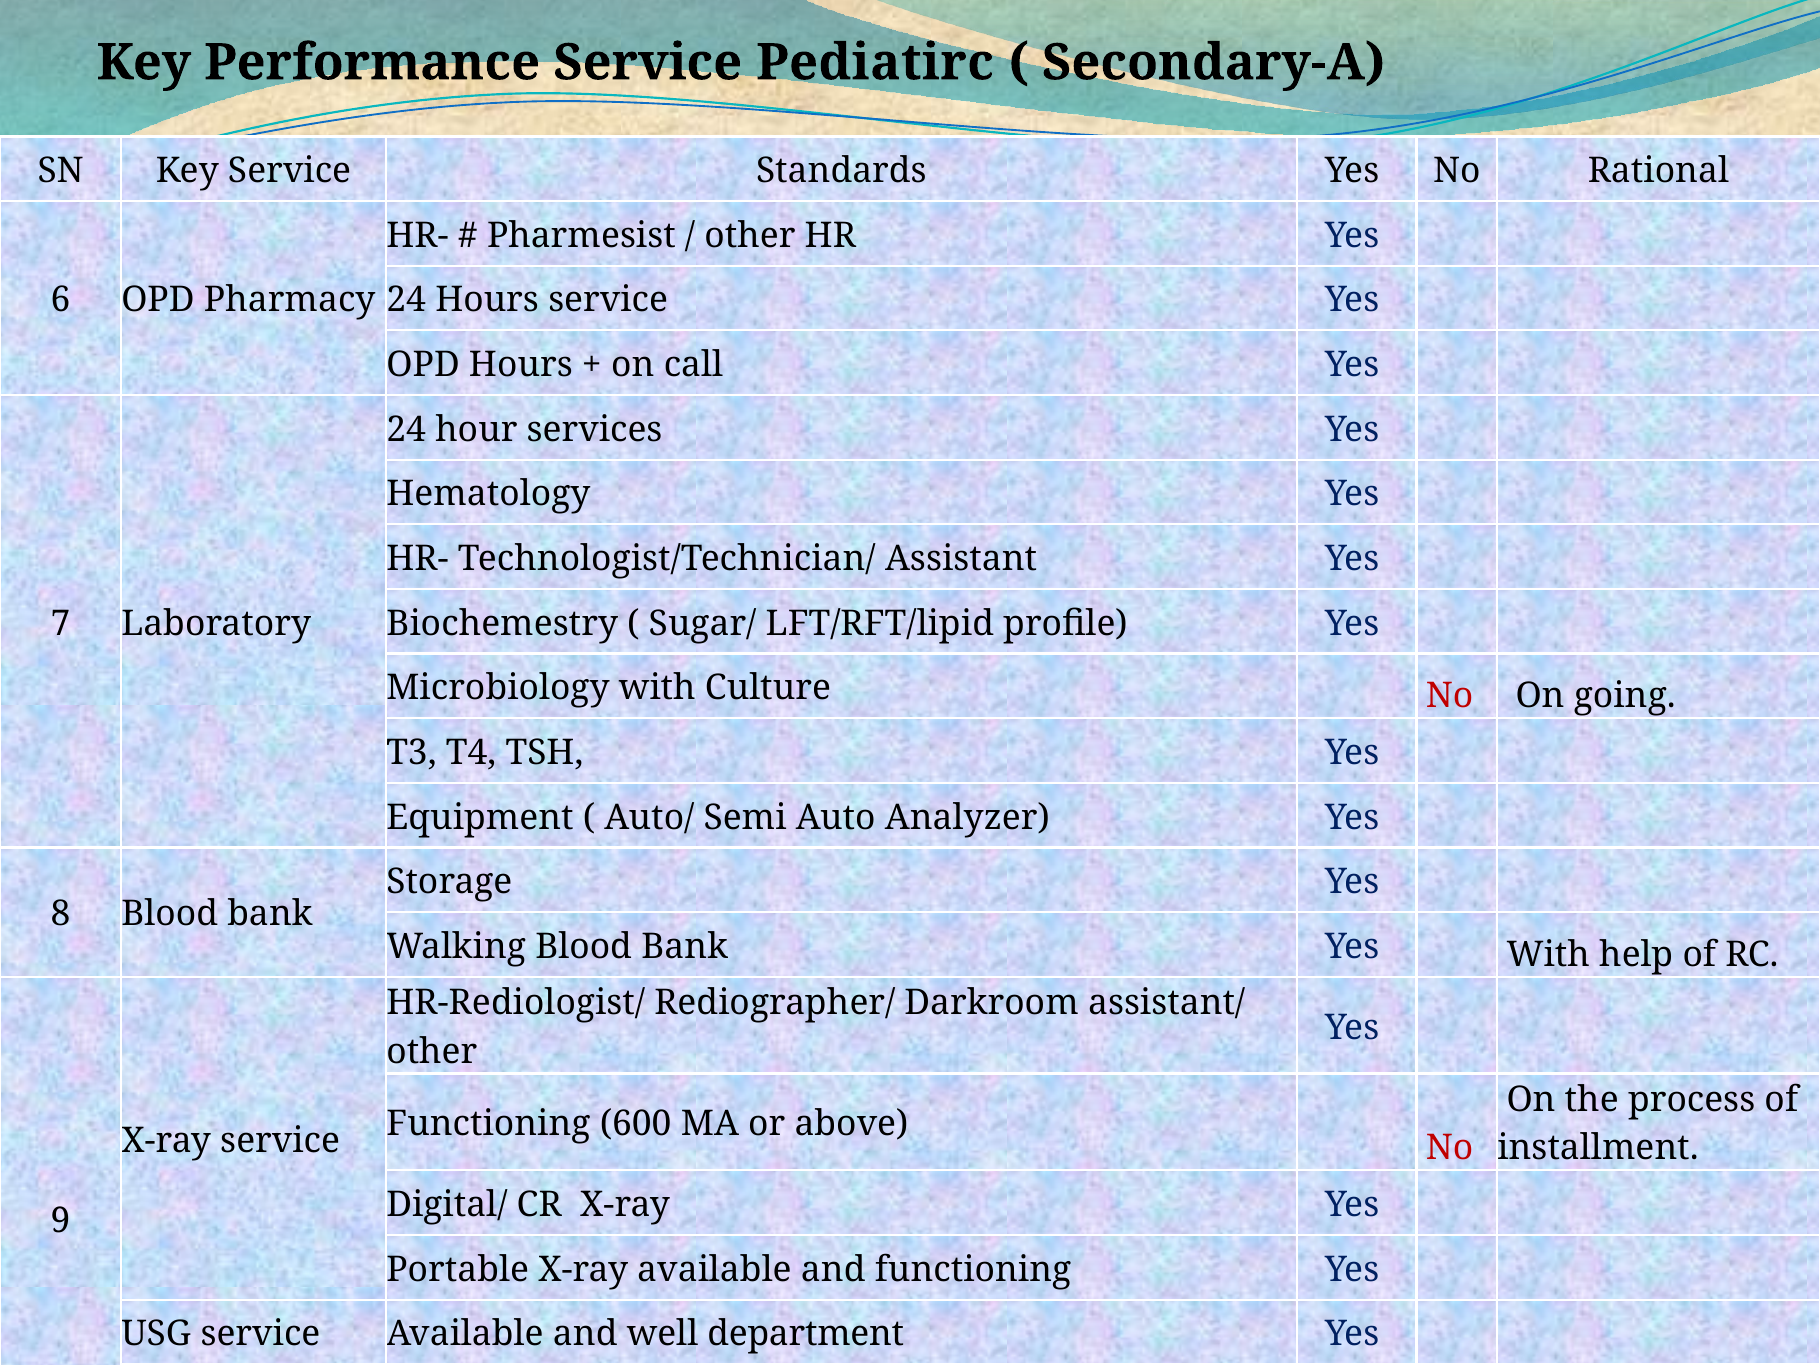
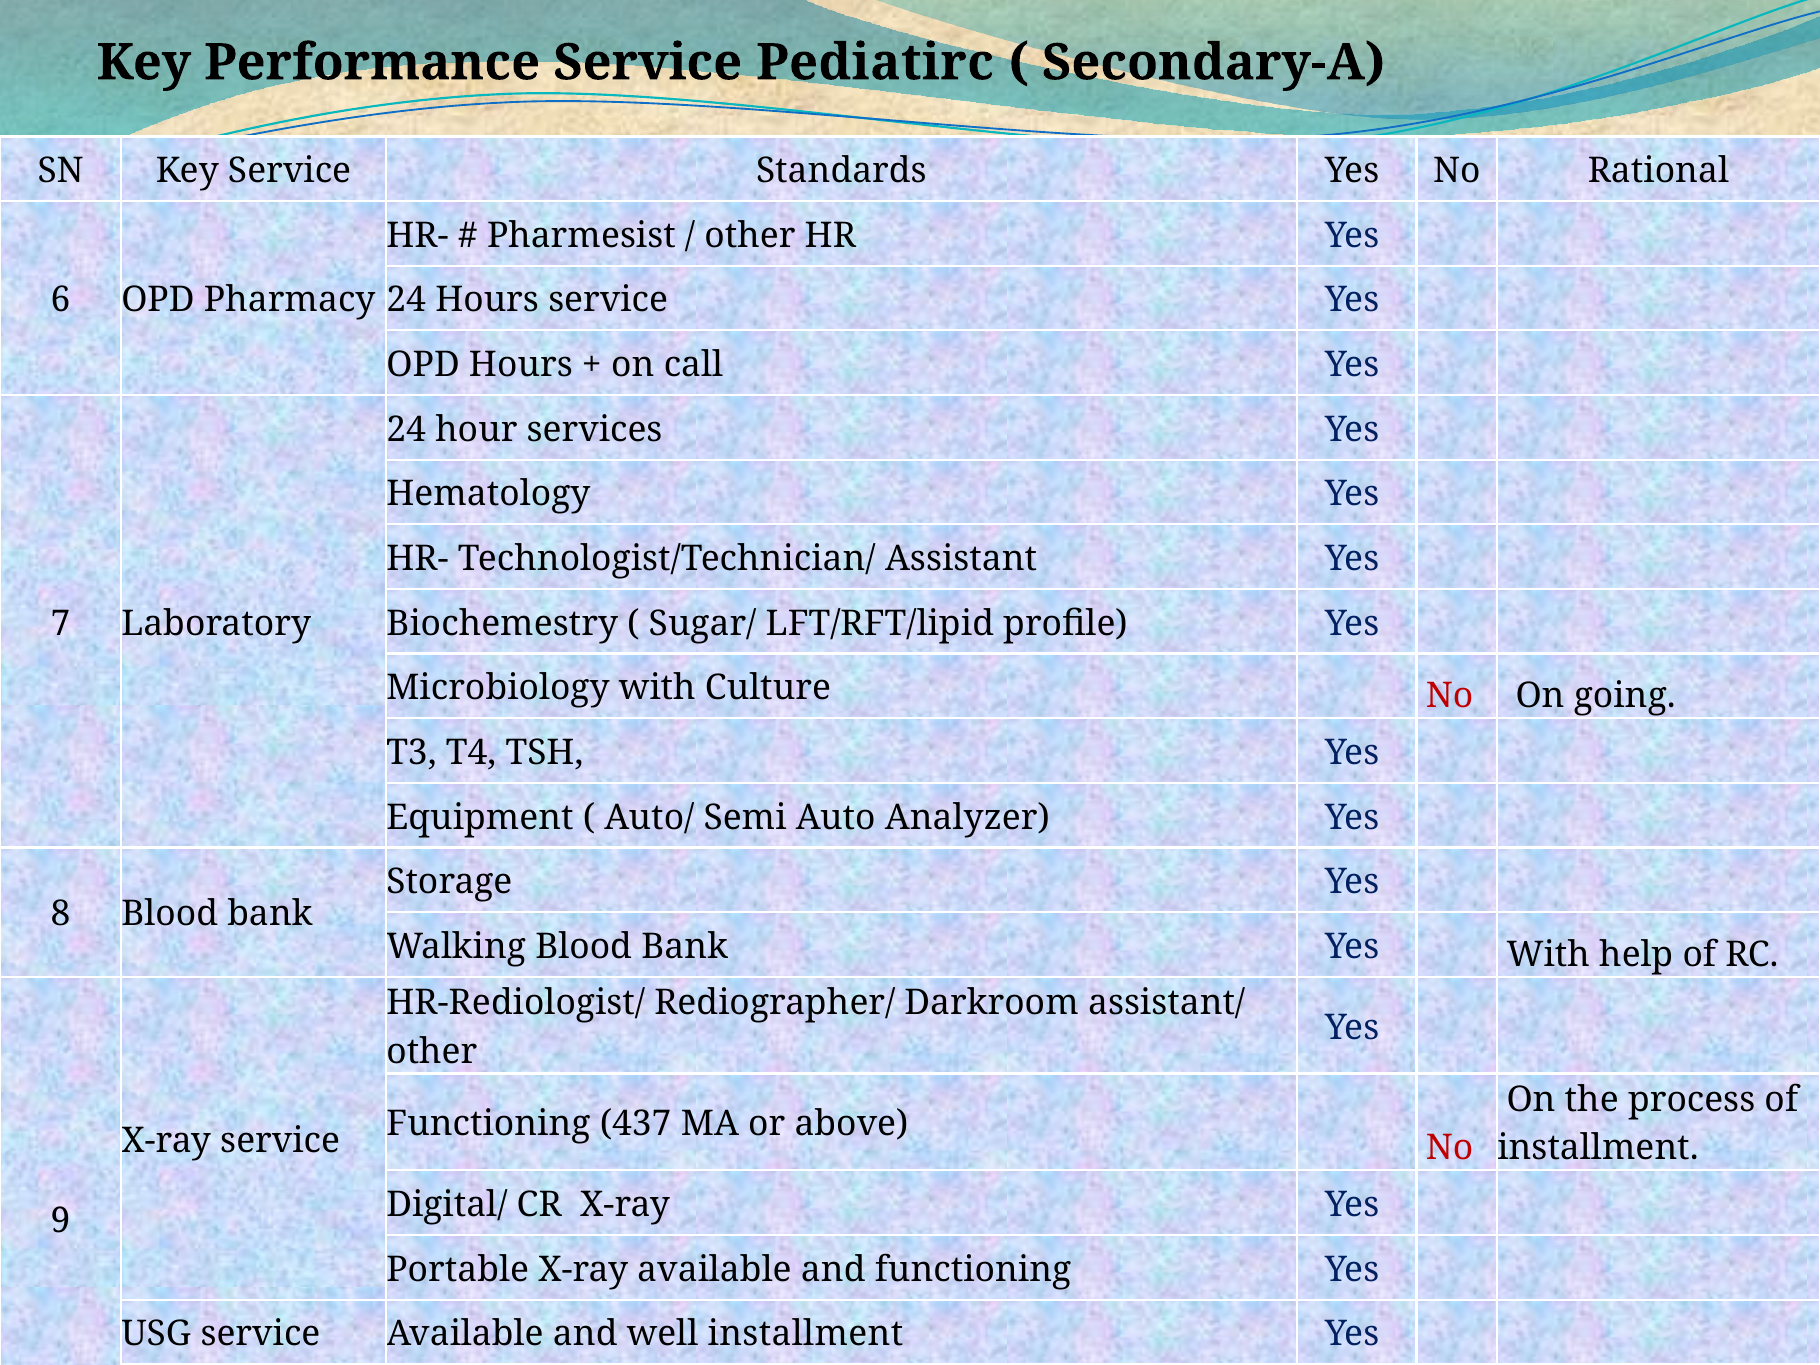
600: 600 -> 437
well department: department -> installment
